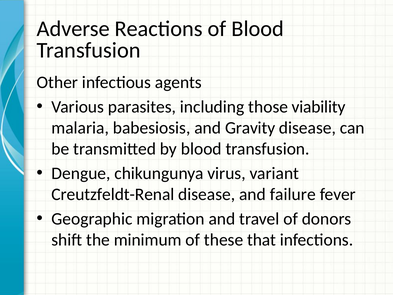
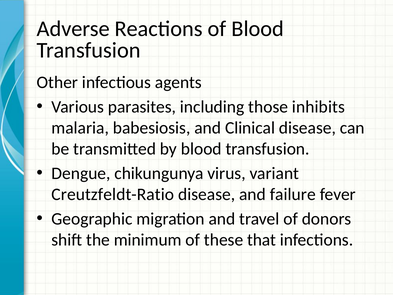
viability: viability -> inhibits
Gravity: Gravity -> Clinical
Creutzfeldt-Renal: Creutzfeldt-Renal -> Creutzfeldt-Ratio
